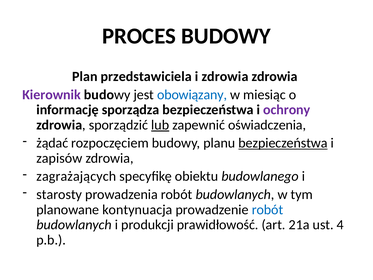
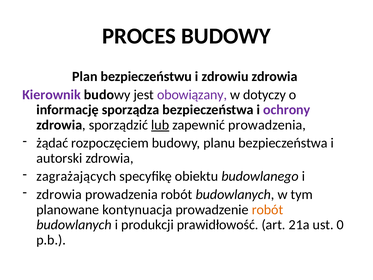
przedstawiciela: przedstawiciela -> bezpieczeństwu
i zdrowia: zdrowia -> zdrowiu
obowiązany colour: blue -> purple
miesiąc: miesiąc -> dotyczy
zapewnić oświadczenia: oświadczenia -> prowadzenia
bezpieczeństwa at (283, 143) underline: present -> none
zapisów: zapisów -> autorski
starosty at (59, 194): starosty -> zdrowia
robót at (267, 209) colour: blue -> orange
4: 4 -> 0
